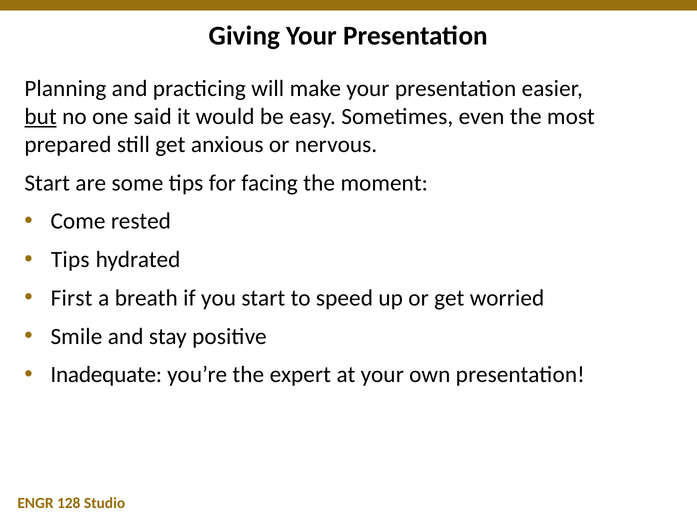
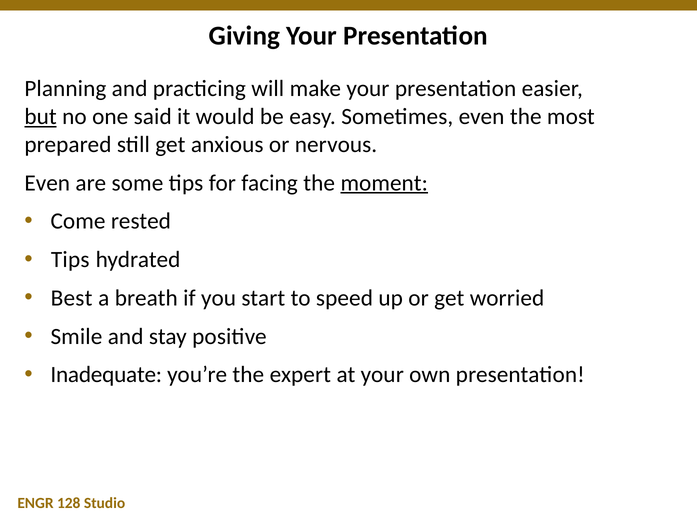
Start at (47, 183): Start -> Even
moment underline: none -> present
First: First -> Best
